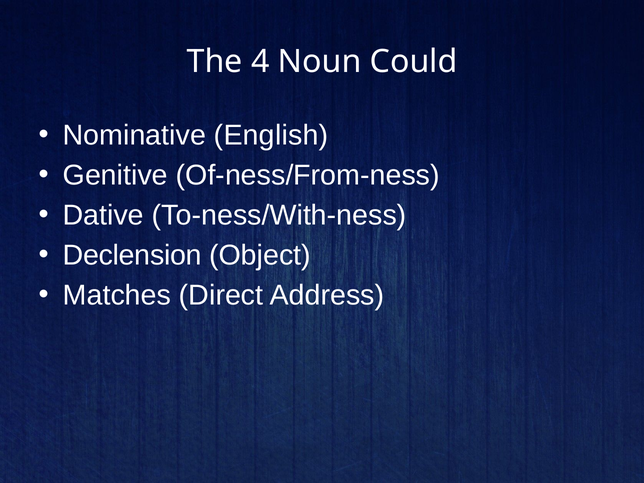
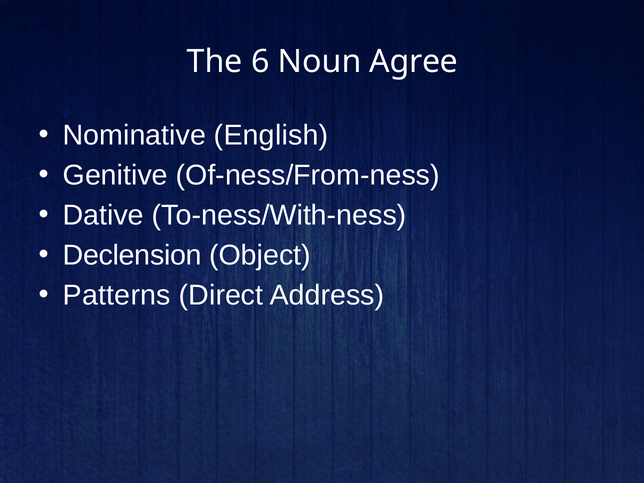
4: 4 -> 6
Could: Could -> Agree
Matches: Matches -> Patterns
